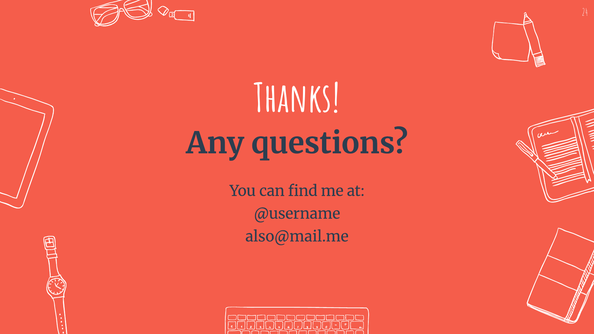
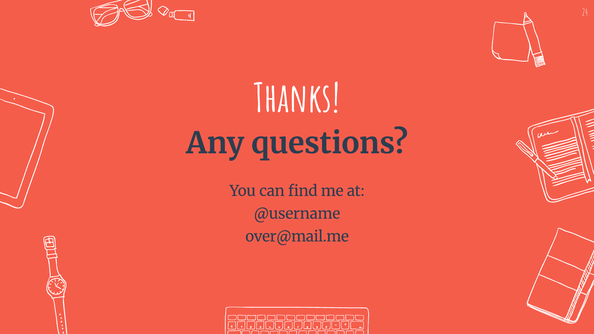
also@mail.me: also@mail.me -> over@mail.me
